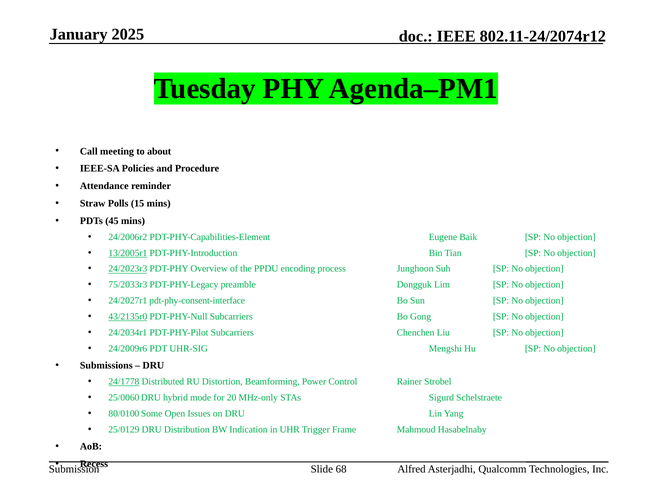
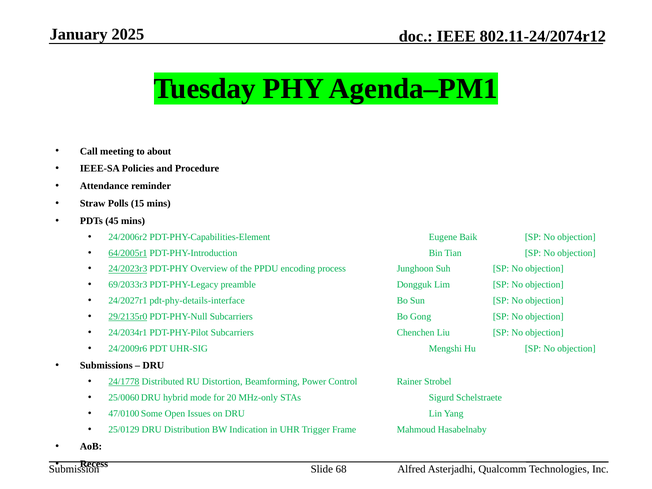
13/2005r1: 13/2005r1 -> 64/2005r1
75/2033r3: 75/2033r3 -> 69/2033r3
pdt-phy-consent-interface: pdt-phy-consent-interface -> pdt-phy-details-interface
43/2135r0: 43/2135r0 -> 29/2135r0
80/0100: 80/0100 -> 47/0100
